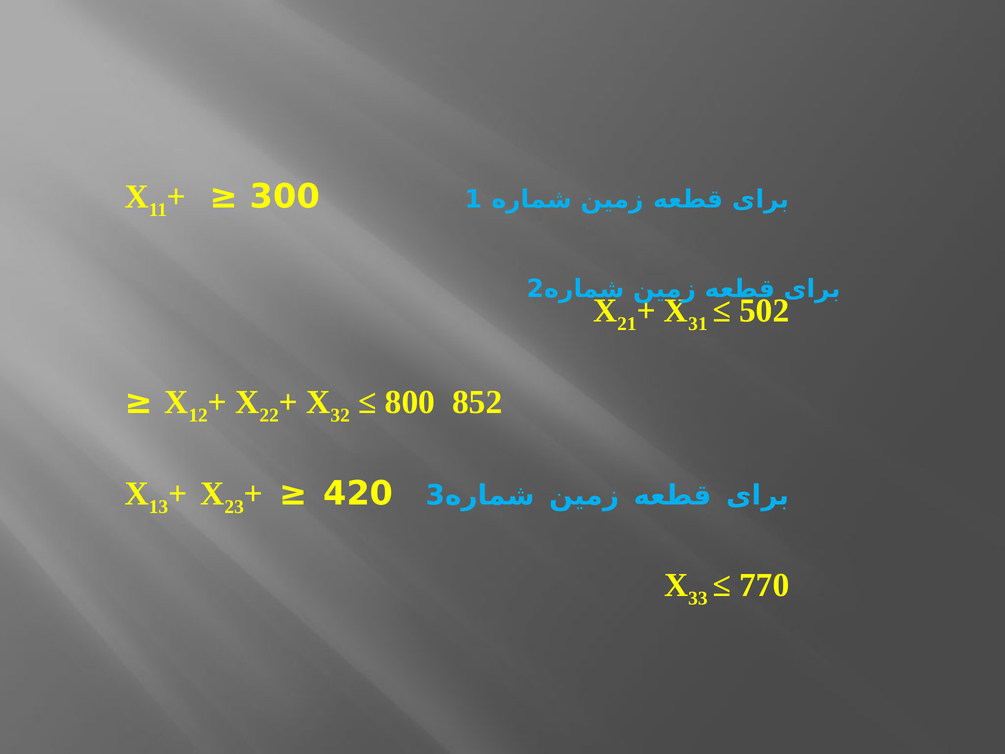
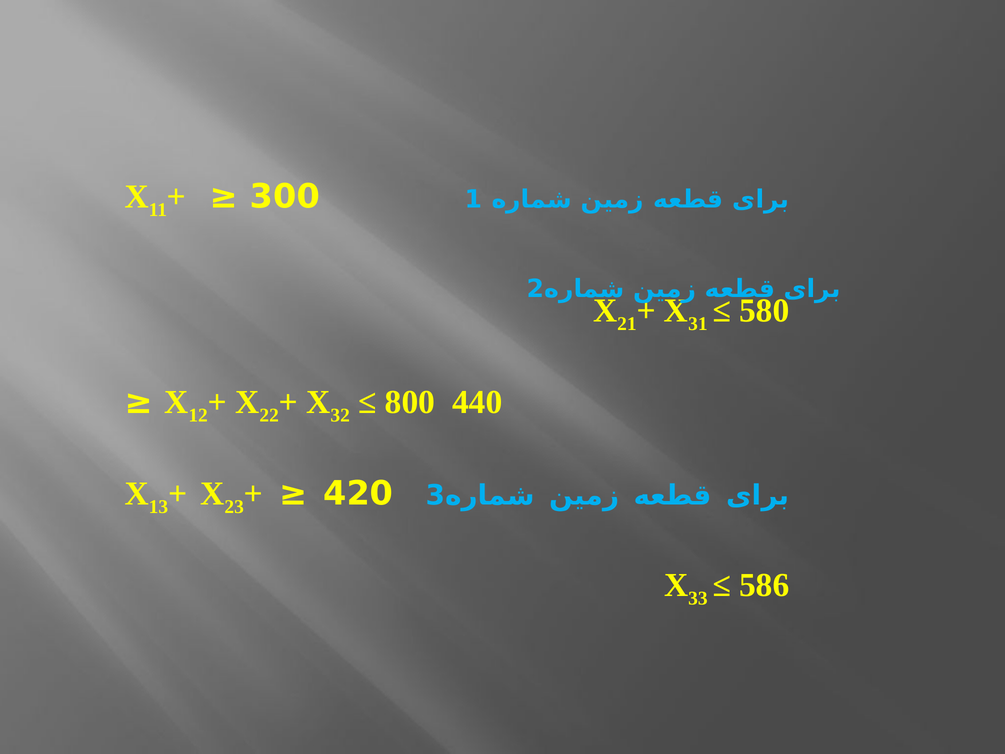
502: 502 -> 580
852: 852 -> 440
770: 770 -> 586
